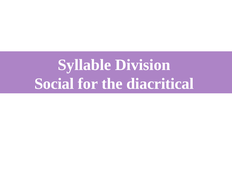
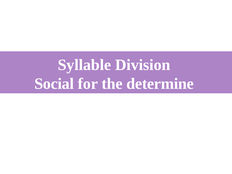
diacritical: diacritical -> determine
